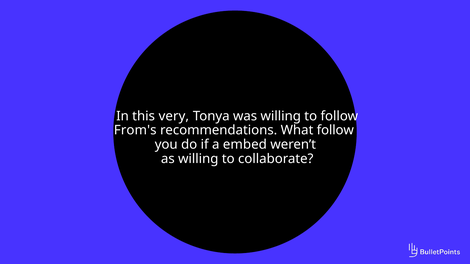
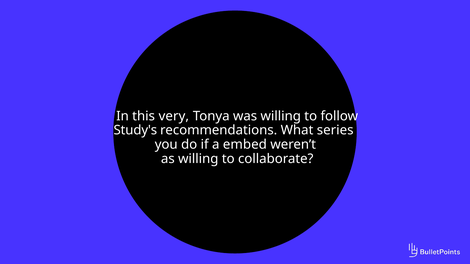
From's: From's -> Study's
What follow: follow -> series
